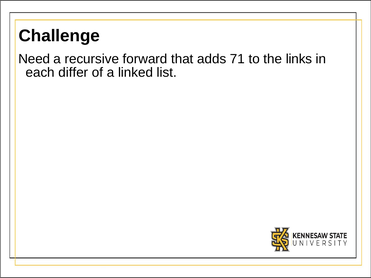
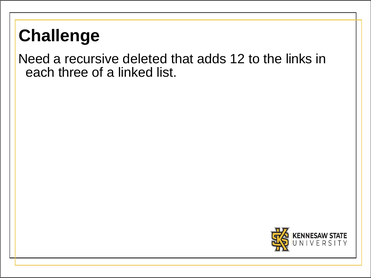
forward: forward -> deleted
71: 71 -> 12
differ: differ -> three
